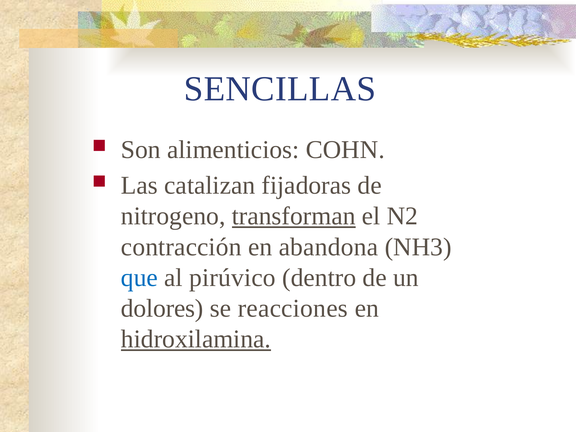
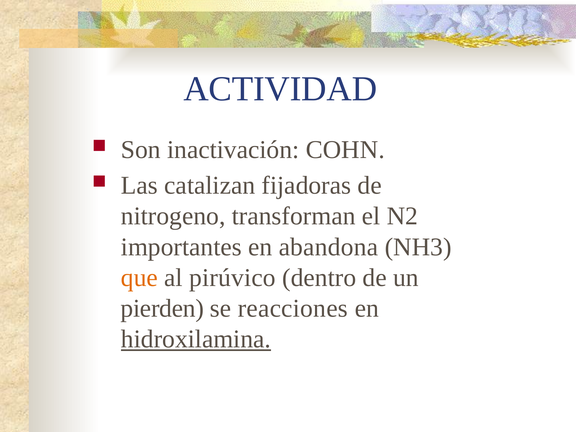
SENCILLAS: SENCILLAS -> ACTIVIDAD
alimenticios: alimenticios -> inactivación
transforman underline: present -> none
contracción: contracción -> importantes
que colour: blue -> orange
dolores: dolores -> pierden
